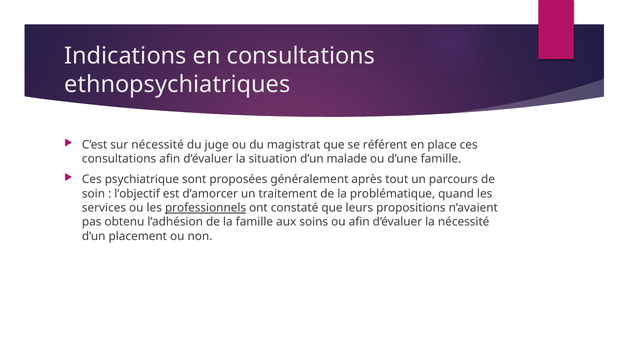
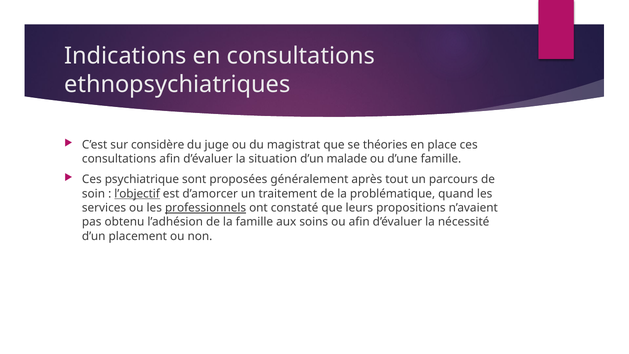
sur nécessité: nécessité -> considère
référent: référent -> théories
l’objectif underline: none -> present
